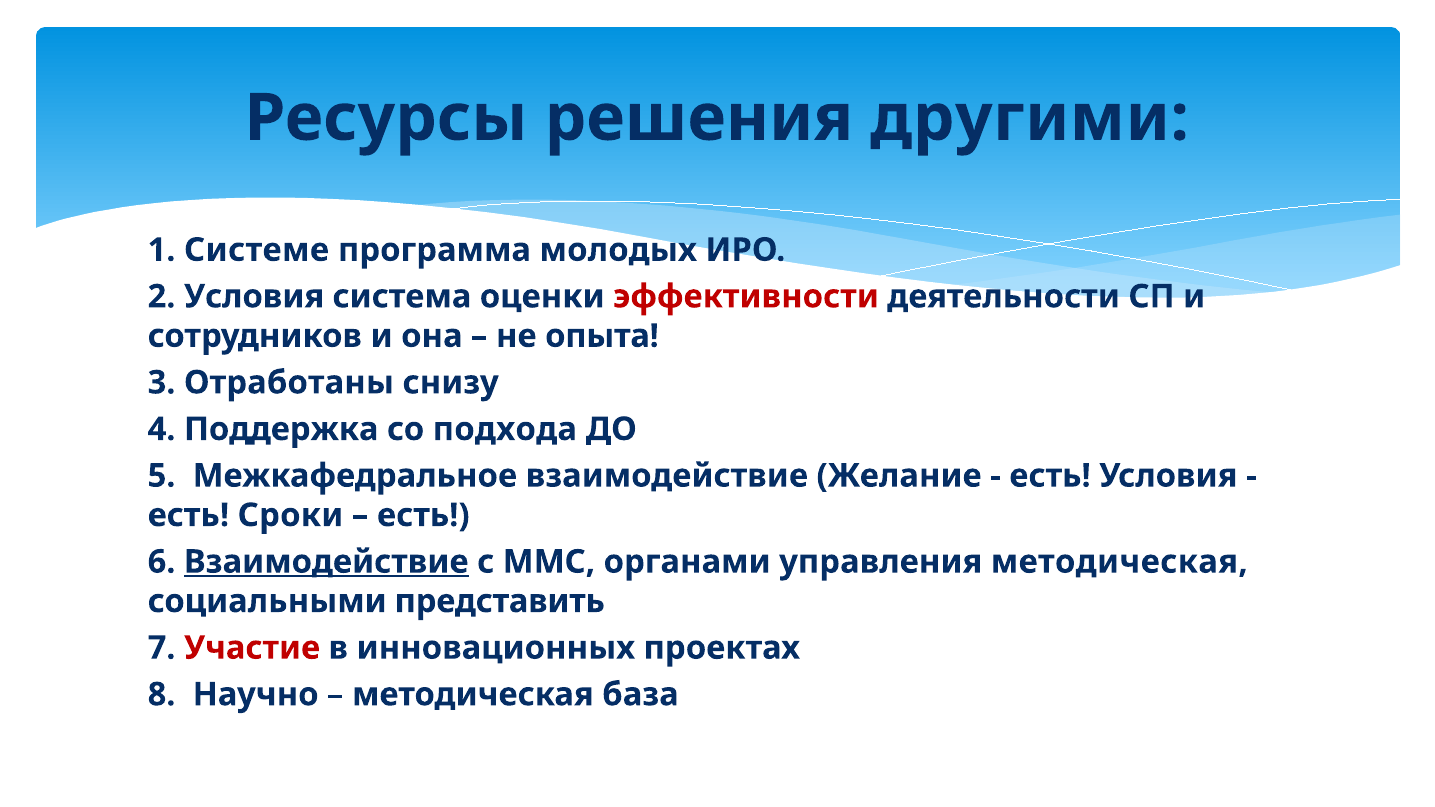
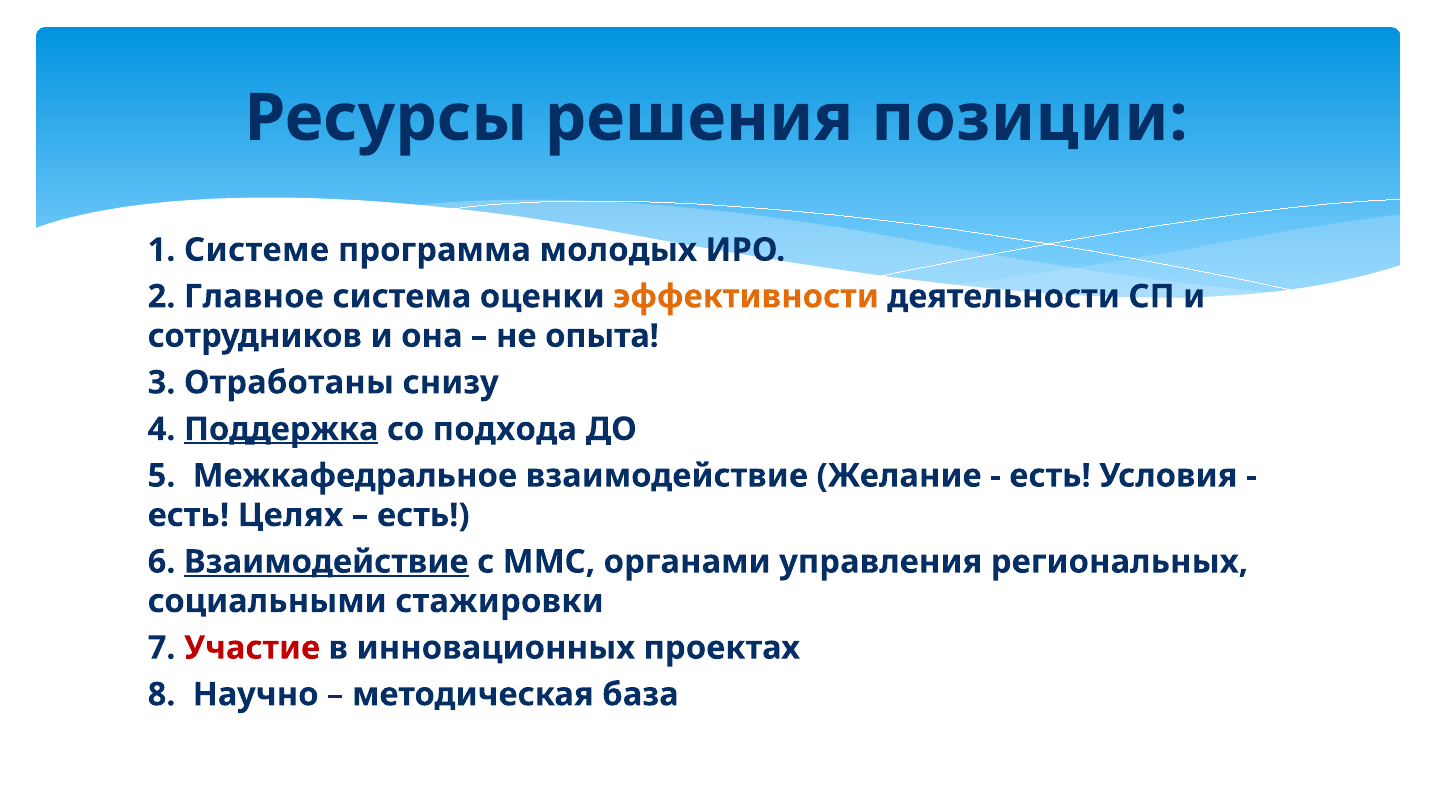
другими: другими -> позиции
2 Условия: Условия -> Главное
эффективности colour: red -> orange
Поддержка underline: none -> present
Сроки: Сроки -> Целях
управления методическая: методическая -> региональных
представить: представить -> стажировки
